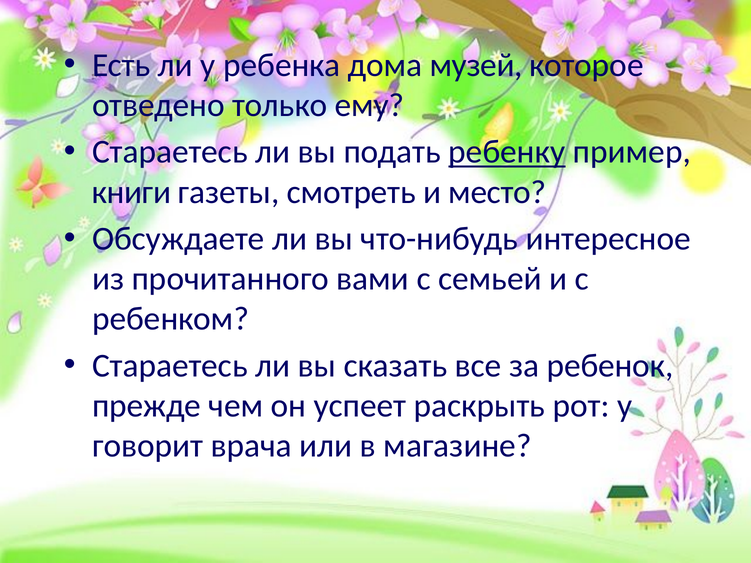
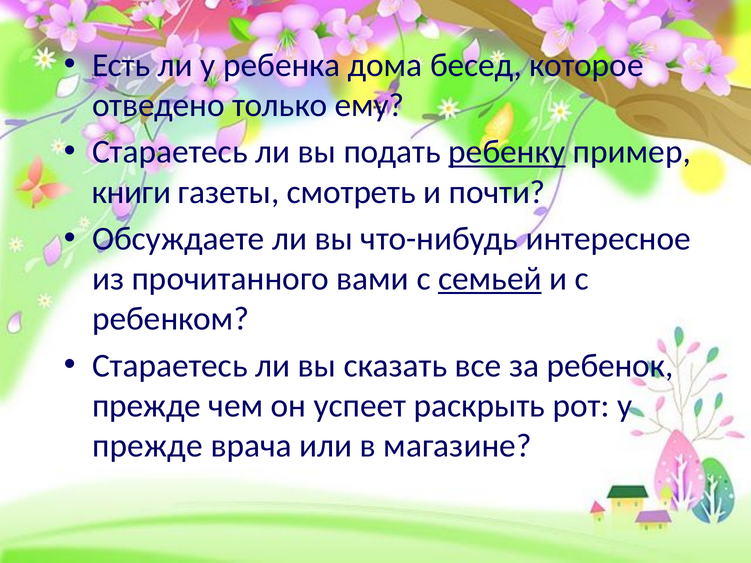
музей: музей -> бесед
место: место -> почти
семьей underline: none -> present
говорит at (148, 446): говорит -> прежде
